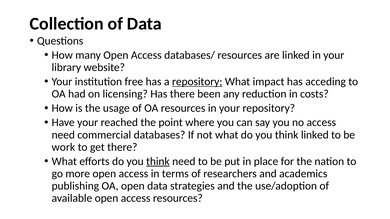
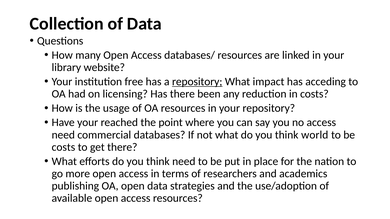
think linked: linked -> world
work at (63, 147): work -> costs
think at (158, 162) underline: present -> none
